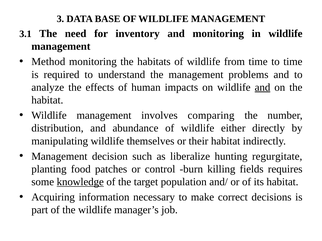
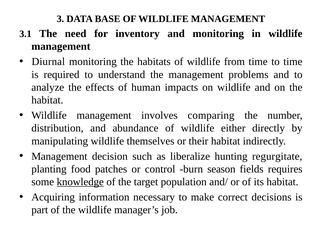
Method: Method -> Diurnal
and at (262, 88) underline: present -> none
killing: killing -> season
